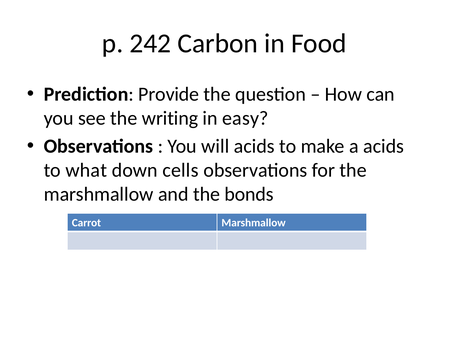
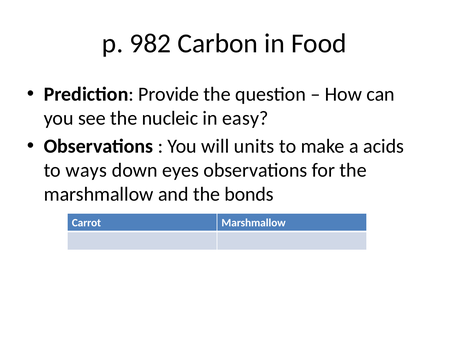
242: 242 -> 982
writing: writing -> nucleic
will acids: acids -> units
what: what -> ways
cells: cells -> eyes
